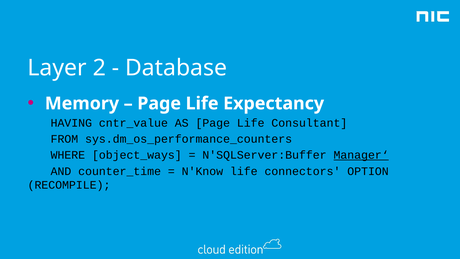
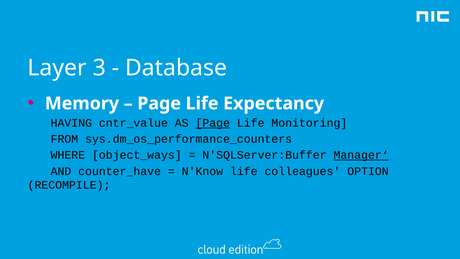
2: 2 -> 3
Page at (213, 123) underline: none -> present
Consultant: Consultant -> Monitoring
counter_time: counter_time -> counter_have
connectors: connectors -> colleagues
